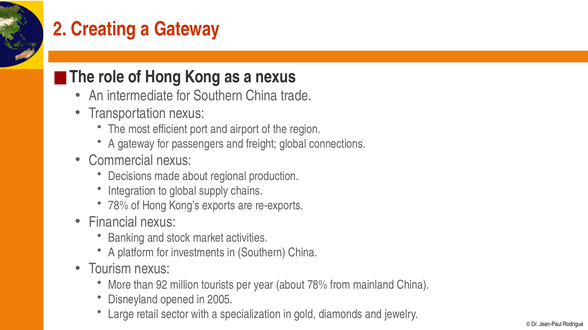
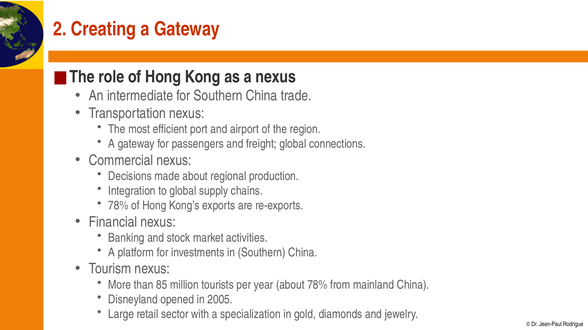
92: 92 -> 85
